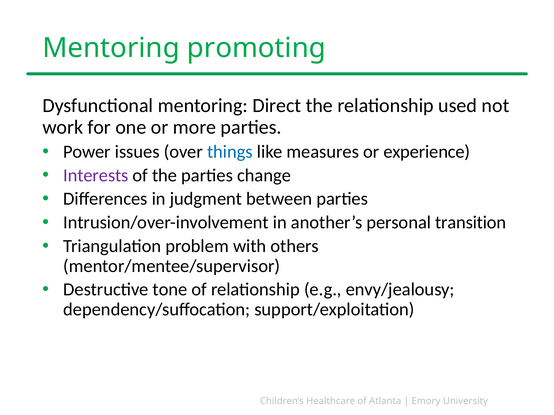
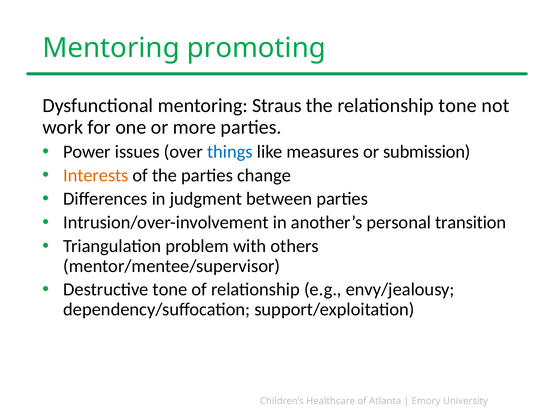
Direct: Direct -> Straus
relationship used: used -> tone
experience: experience -> submission
Interests colour: purple -> orange
